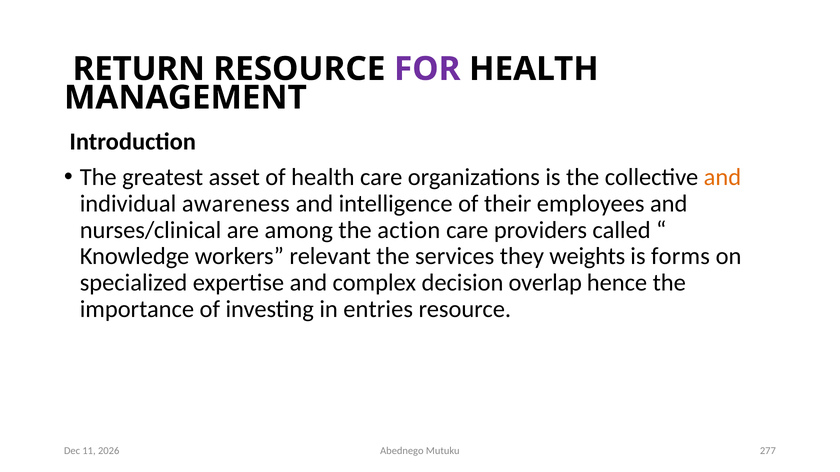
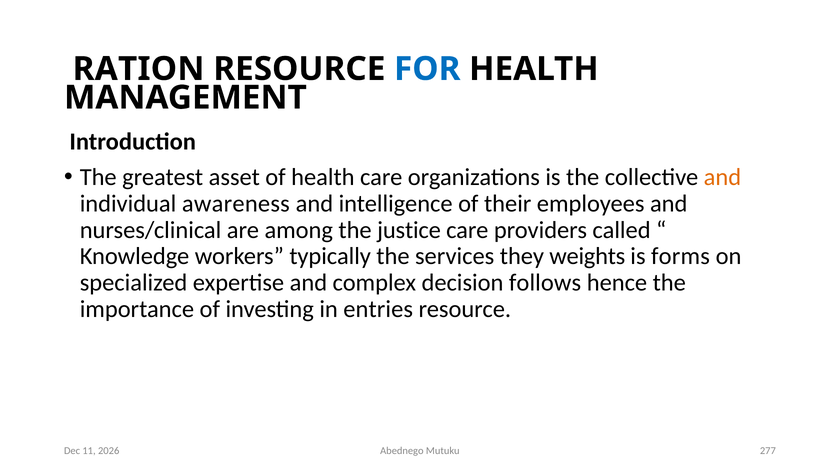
RETURN: RETURN -> RATION
FOR colour: purple -> blue
action: action -> justice
relevant: relevant -> typically
overlap: overlap -> follows
